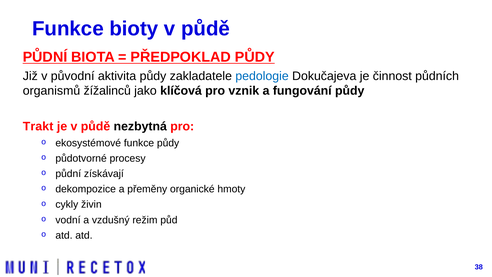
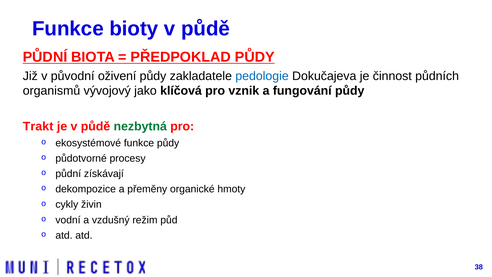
aktivita: aktivita -> oživení
žížalinců: žížalinců -> vývojový
nezbytná colour: black -> green
